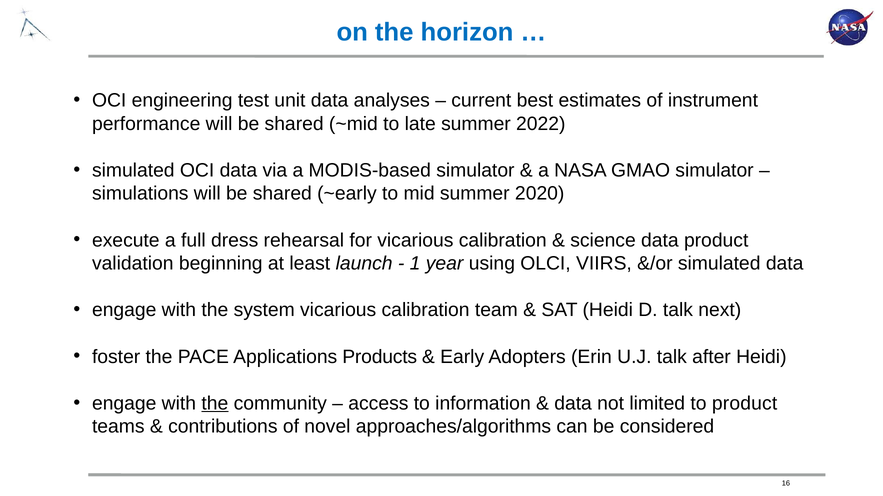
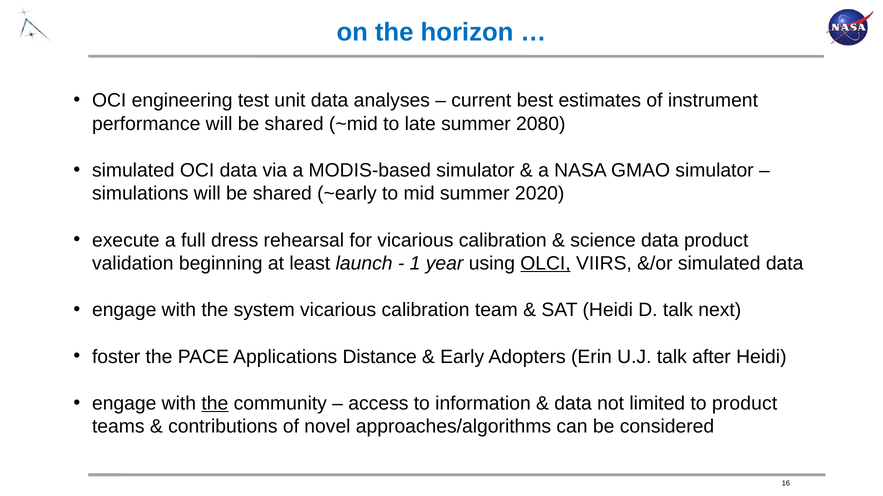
2022: 2022 -> 2080
OLCI underline: none -> present
Products: Products -> Distance
